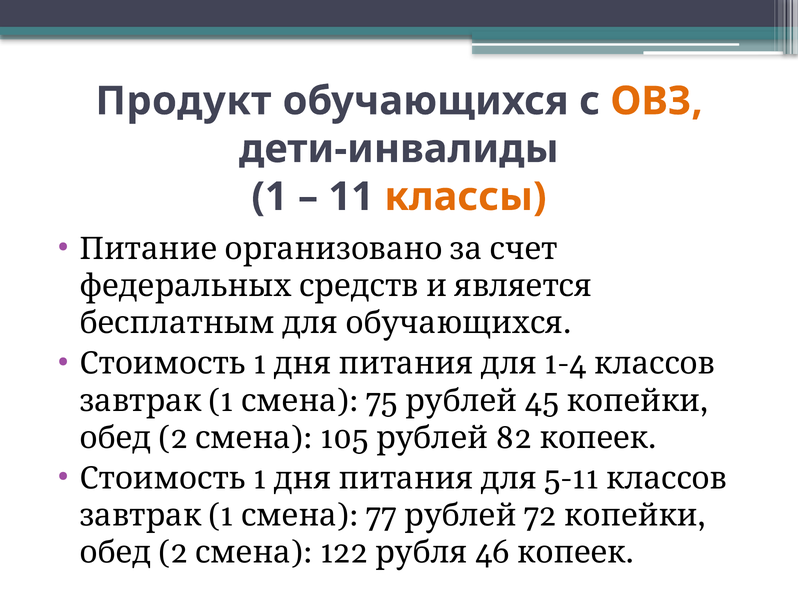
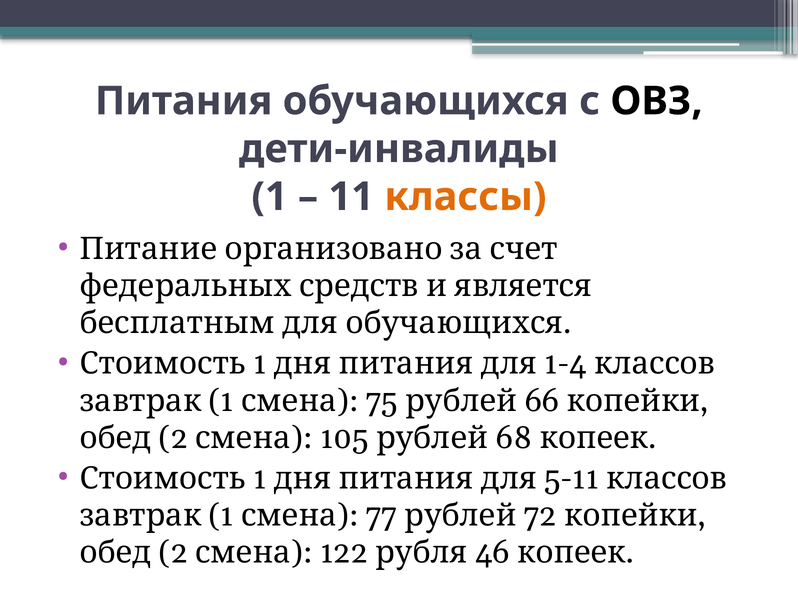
Продукт: Продукт -> Питания
ОВЗ colour: orange -> black
45: 45 -> 66
82: 82 -> 68
